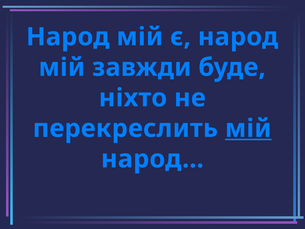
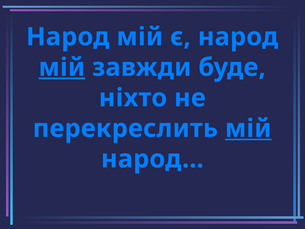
мій at (62, 67) underline: none -> present
